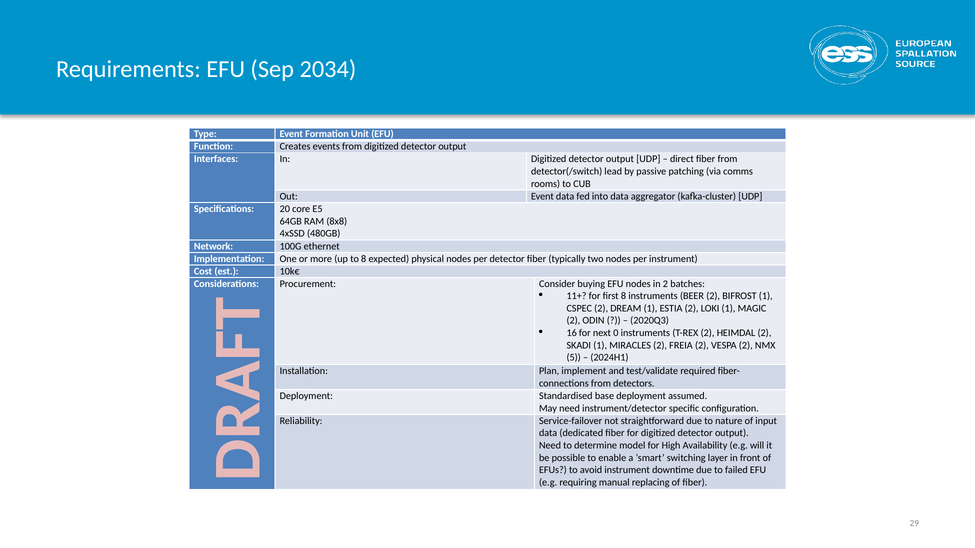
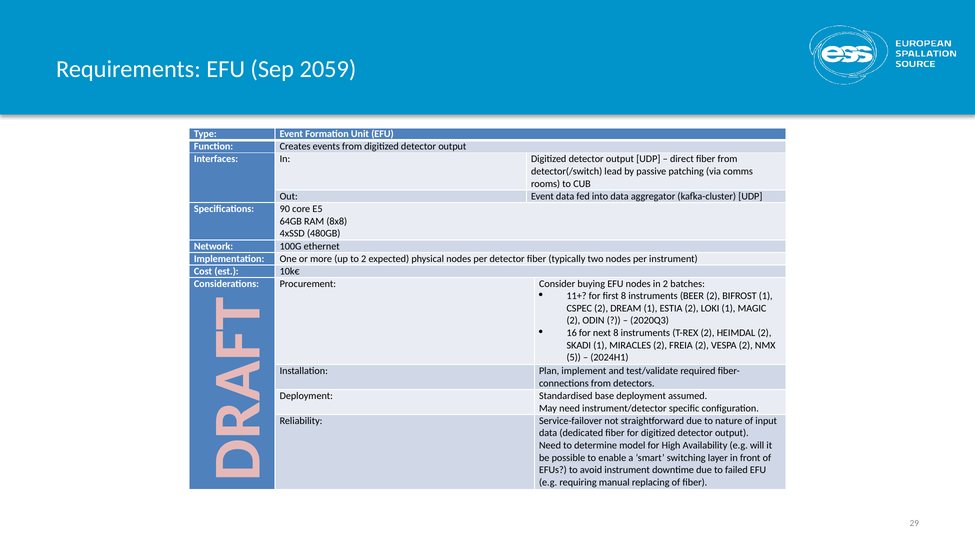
2034: 2034 -> 2059
20: 20 -> 90
to 8: 8 -> 2
next 0: 0 -> 8
